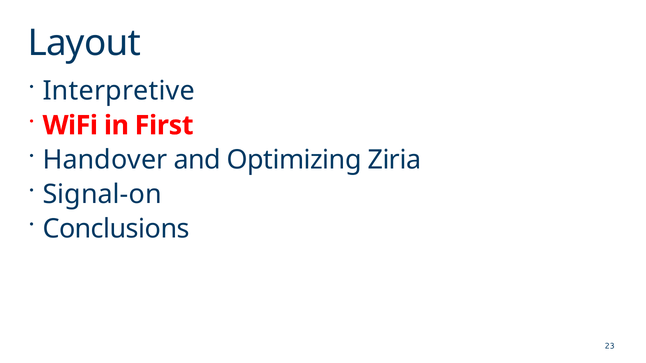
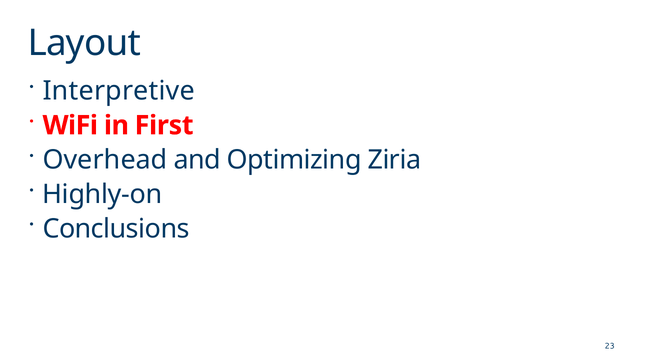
Handover: Handover -> Overhead
Signal-on: Signal-on -> Highly-on
